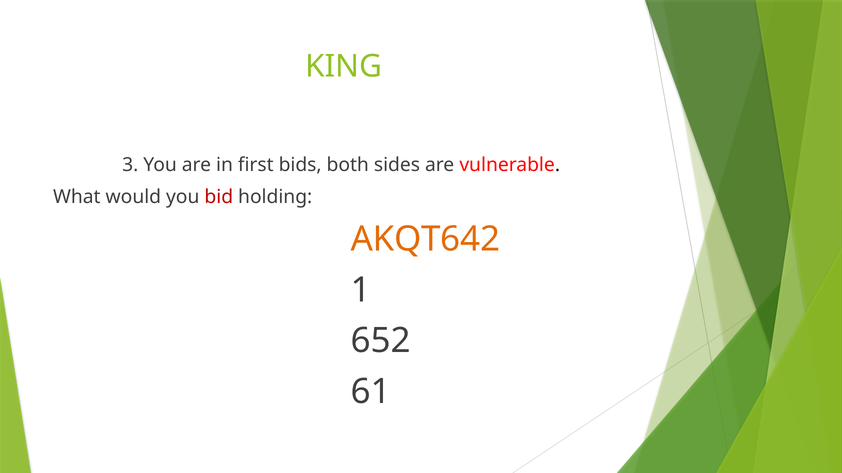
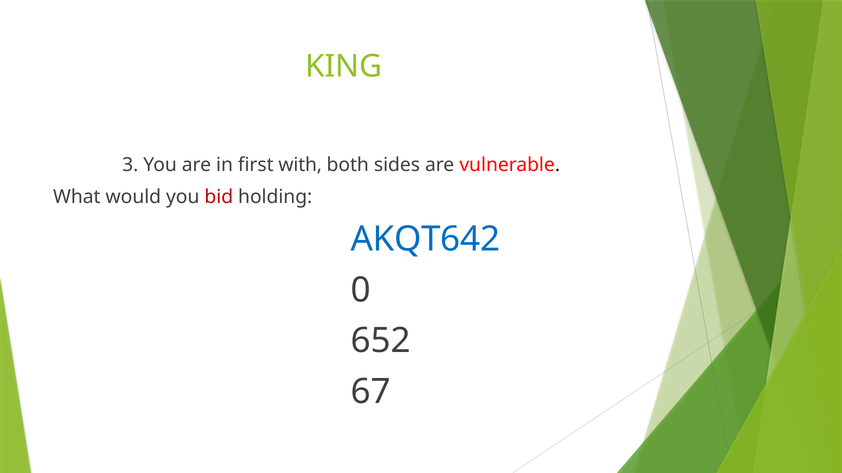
bids: bids -> with
AKQT642 colour: orange -> blue
1: 1 -> 0
61: 61 -> 67
